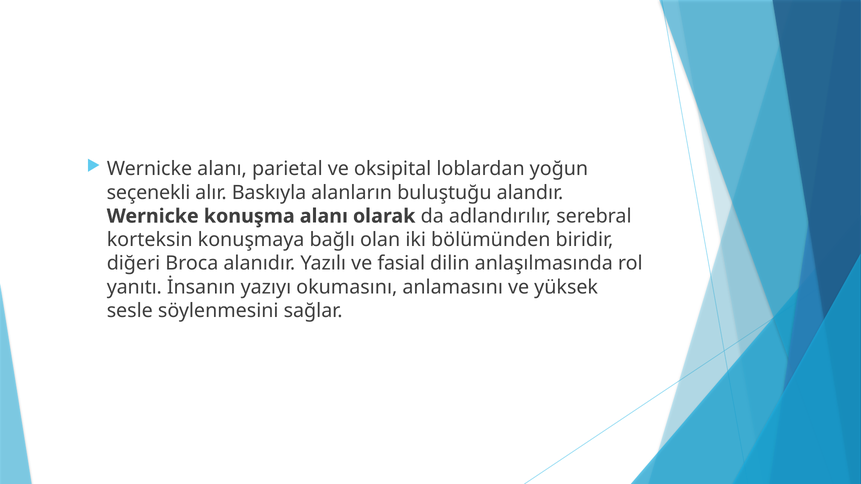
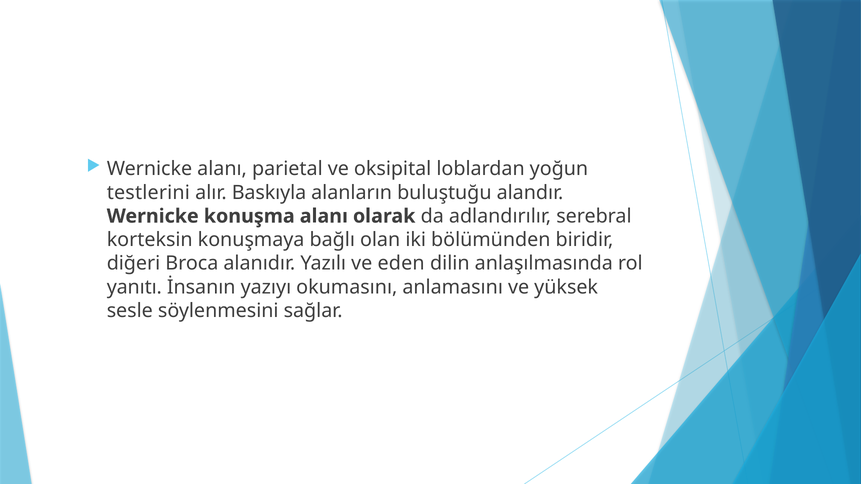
seçenekli: seçenekli -> testlerini
fasial: fasial -> eden
